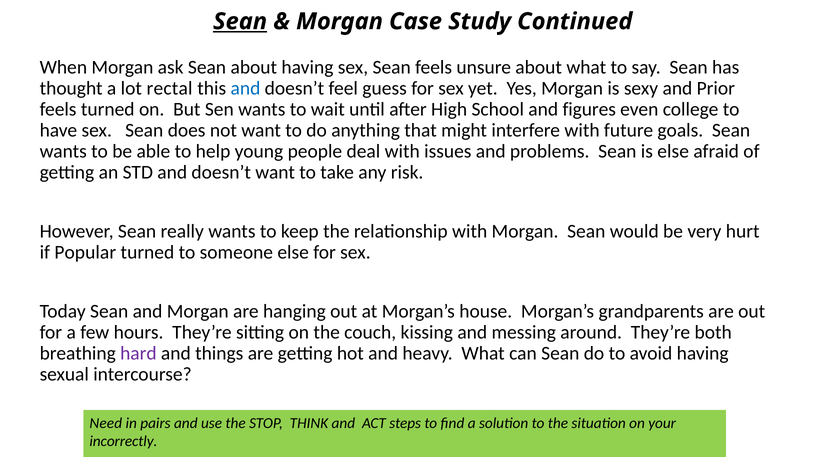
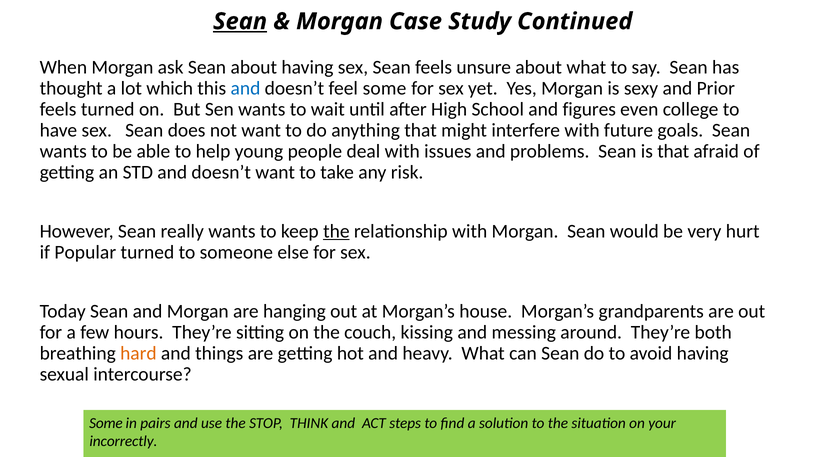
rectal: rectal -> which
feel guess: guess -> some
is else: else -> that
the at (336, 231) underline: none -> present
hard colour: purple -> orange
Need at (106, 423): Need -> Some
